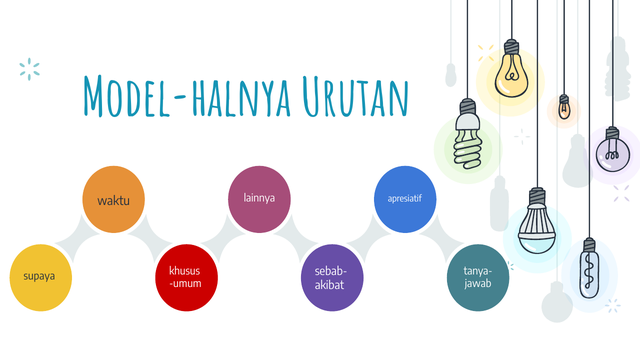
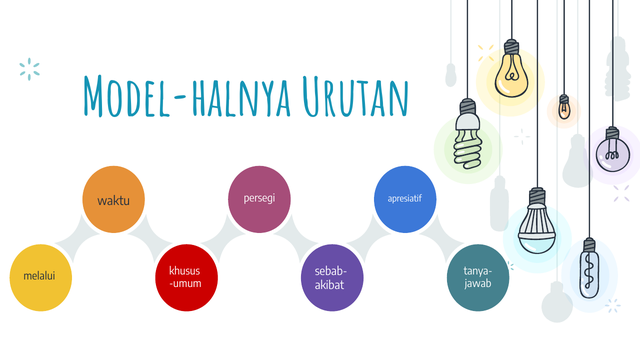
lainnya: lainnya -> persegi
supaya: supaya -> melalui
